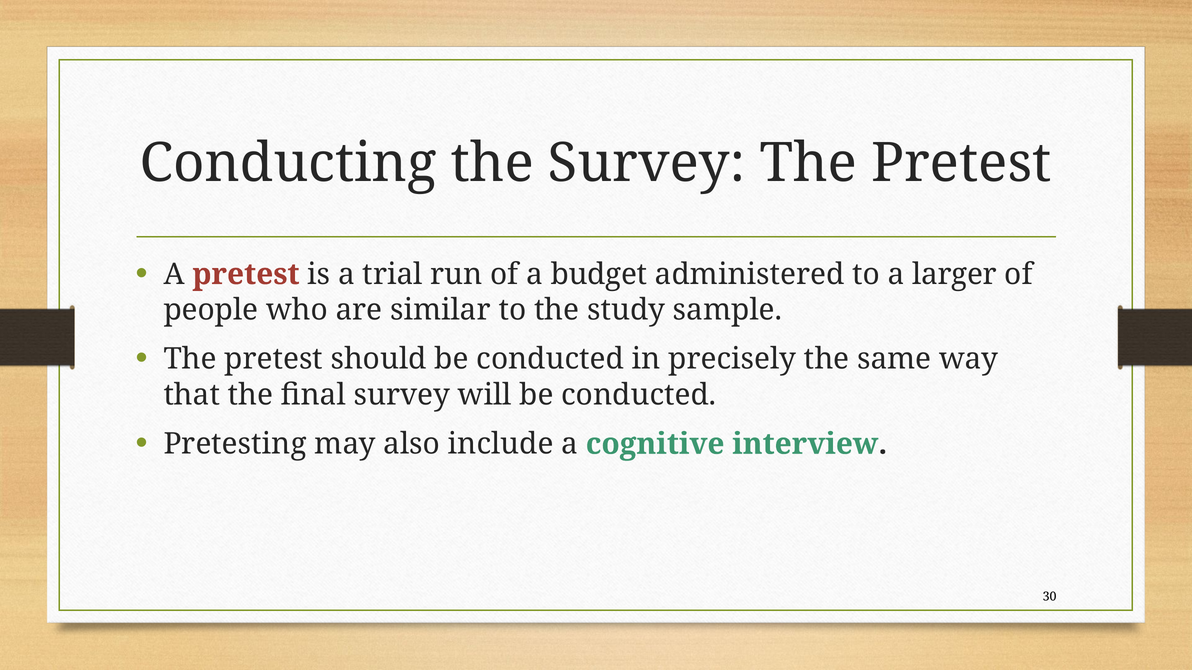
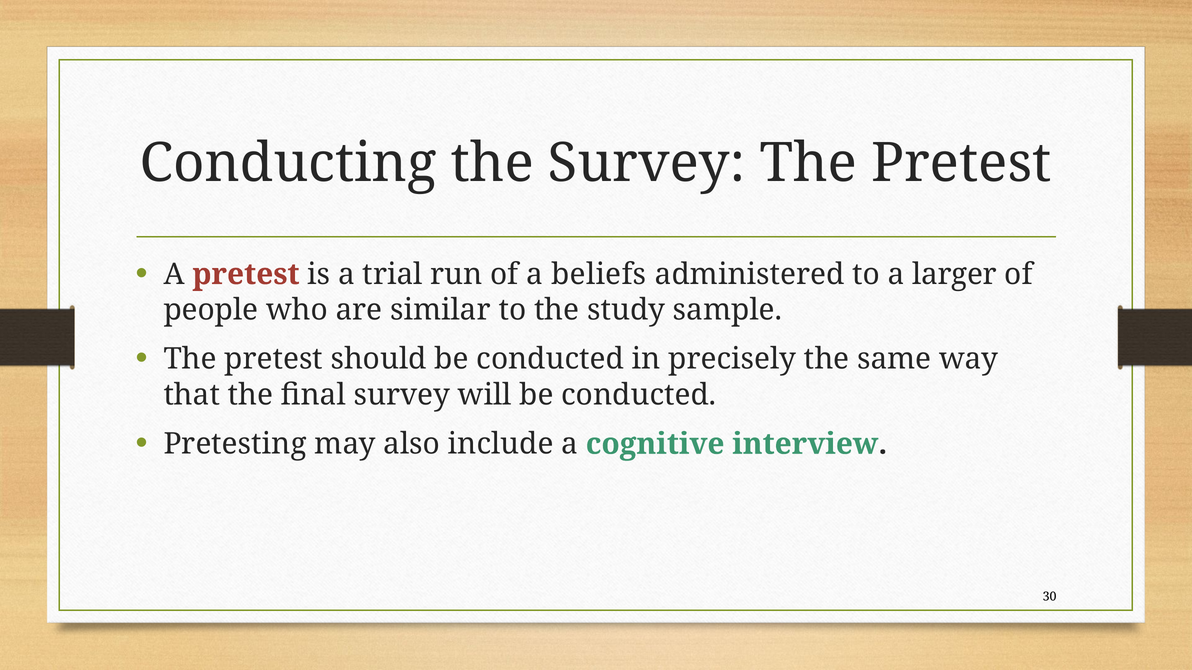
budget: budget -> beliefs
